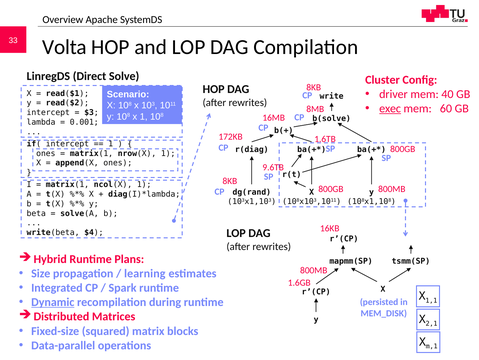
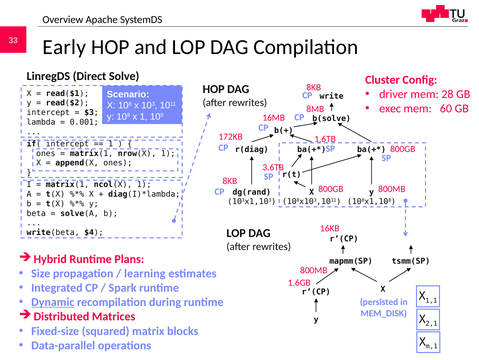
Volta: Volta -> Early
40: 40 -> 28
exec underline: present -> none
9.6TB: 9.6TB -> 3.6TB
